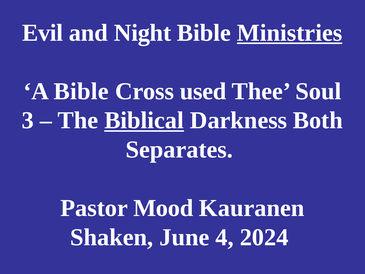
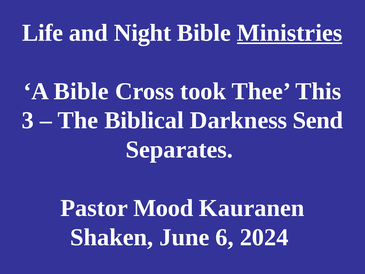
Evil: Evil -> Life
used: used -> took
Soul: Soul -> This
Biblical underline: present -> none
Both: Both -> Send
4: 4 -> 6
